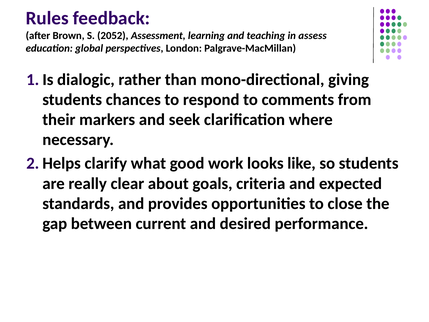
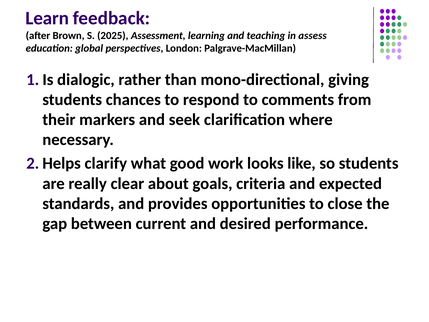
Rules: Rules -> Learn
2052: 2052 -> 2025
